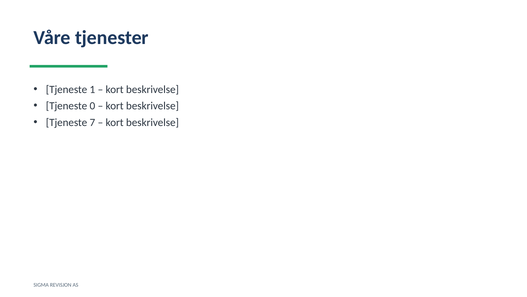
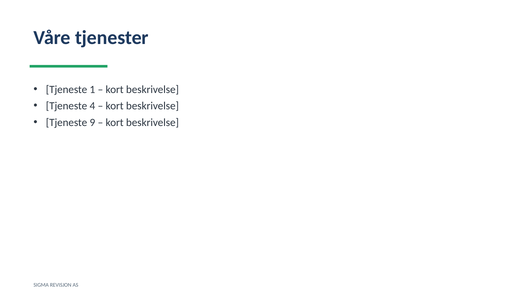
0: 0 -> 4
7: 7 -> 9
